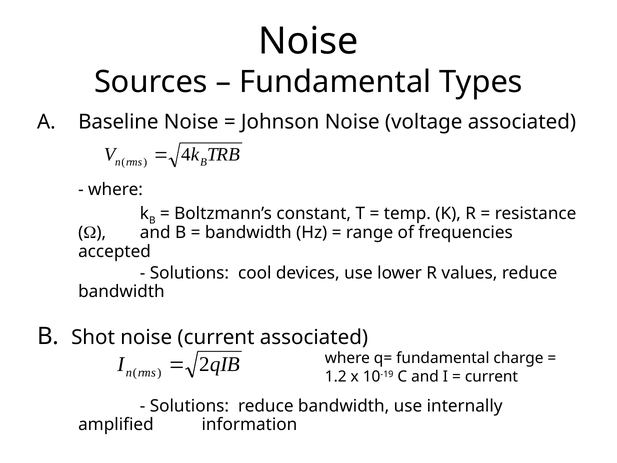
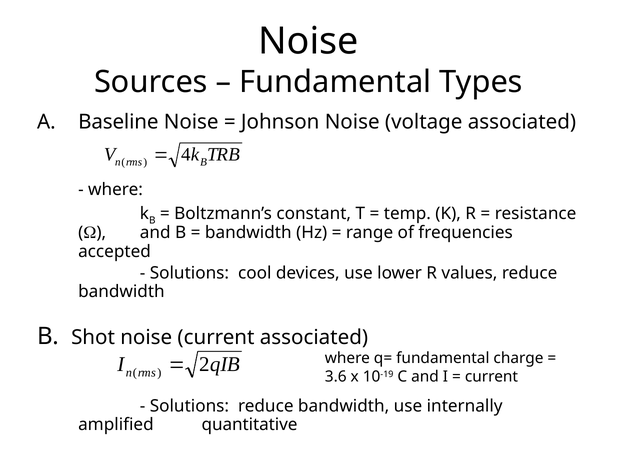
1.2: 1.2 -> 3.6
information: information -> quantitative
